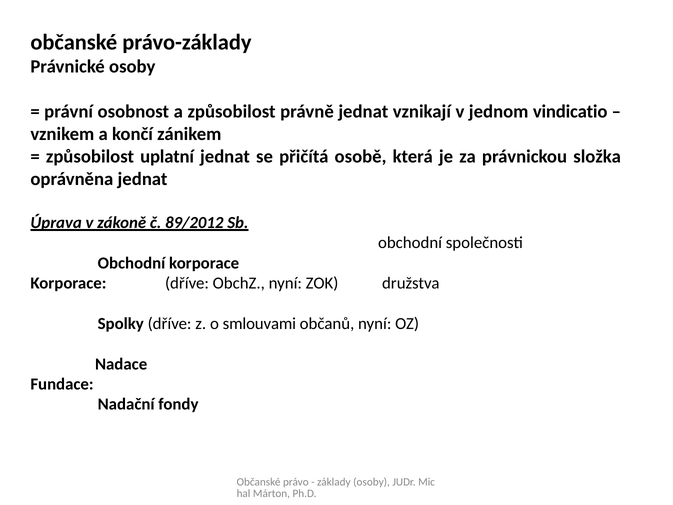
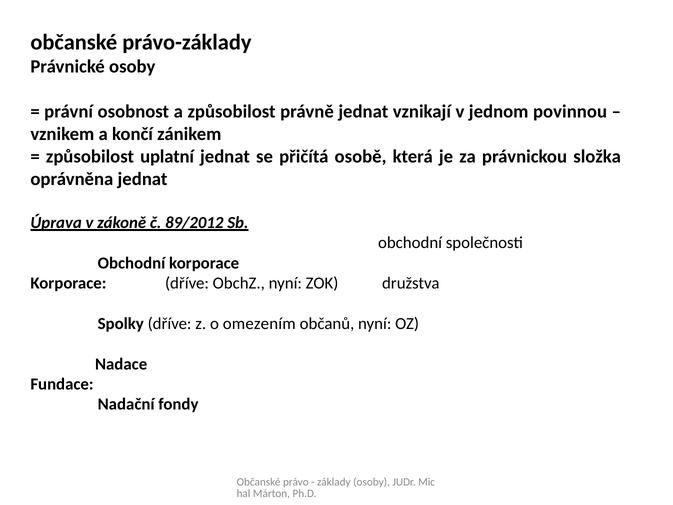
vindicatio: vindicatio -> povinnou
smlouvami: smlouvami -> omezením
